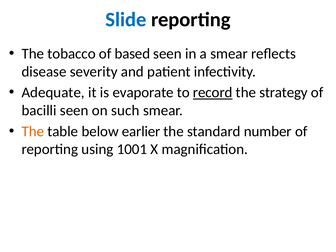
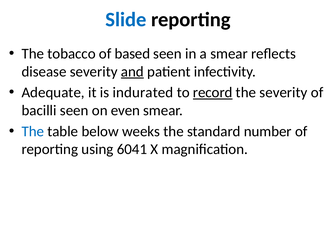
and underline: none -> present
evaporate: evaporate -> indurated
the strategy: strategy -> severity
such: such -> even
The at (33, 131) colour: orange -> blue
earlier: earlier -> weeks
1001: 1001 -> 6041
